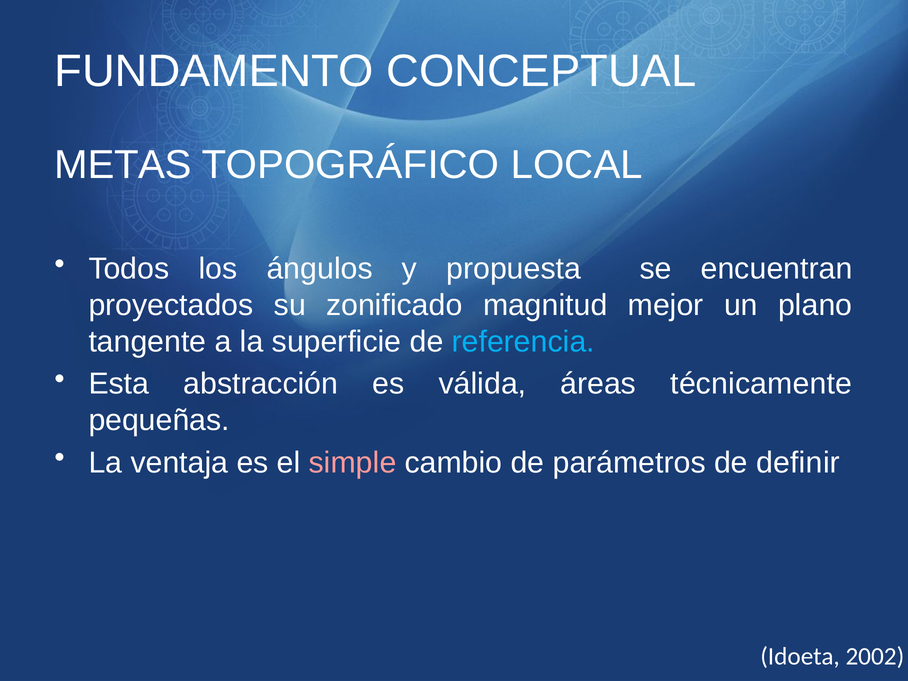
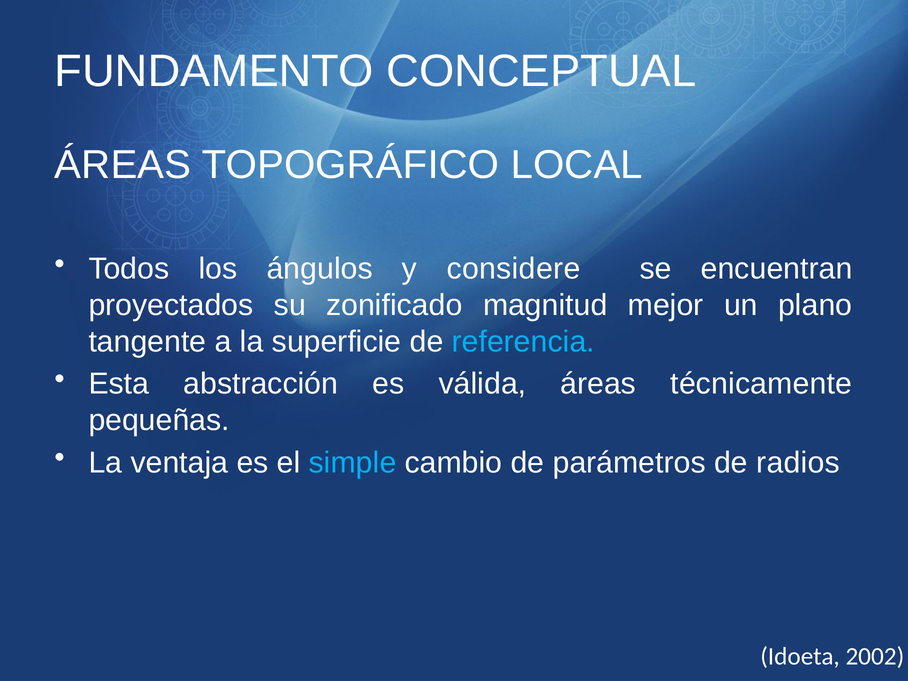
METAS at (123, 165): METAS -> ÁREAS
propuesta: propuesta -> considere
simple colour: pink -> light blue
definir: definir -> radios
